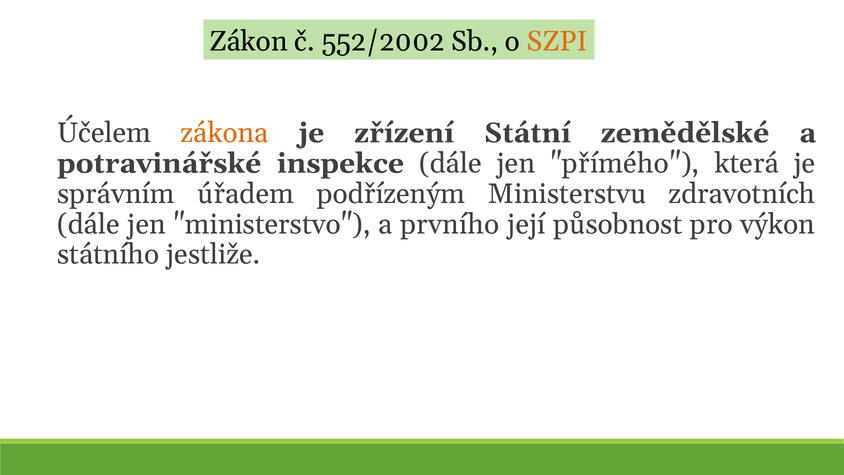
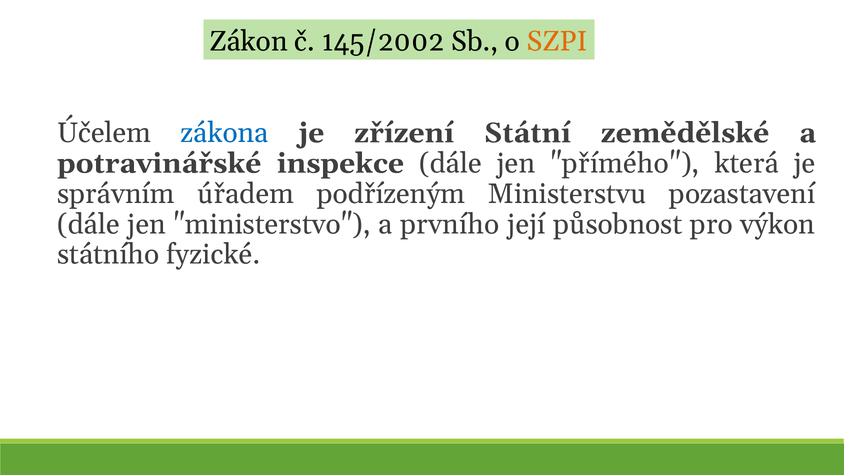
552/2002: 552/2002 -> 145/2002
zákona colour: orange -> blue
zdravotních: zdravotních -> pozastavení
jestliže: jestliže -> fyzické
